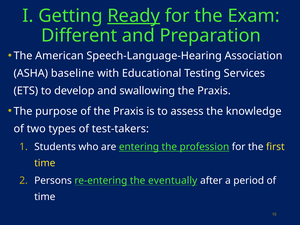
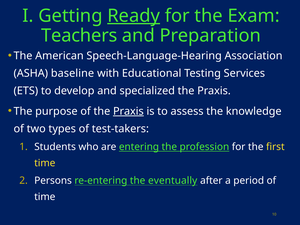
Different: Different -> Teachers
swallowing: swallowing -> specialized
Praxis at (128, 111) underline: none -> present
